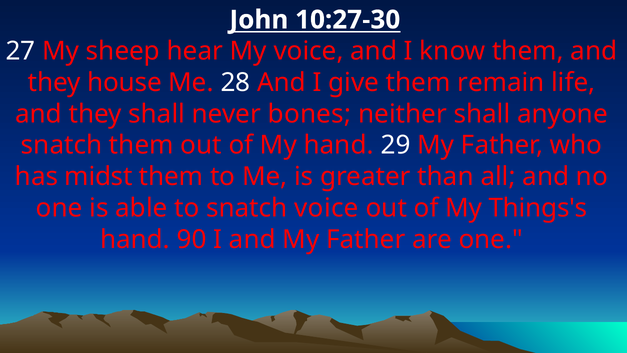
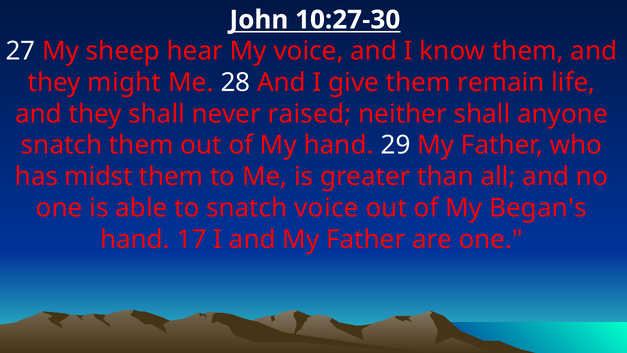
house: house -> might
bones: bones -> raised
Things's: Things's -> Began's
90: 90 -> 17
